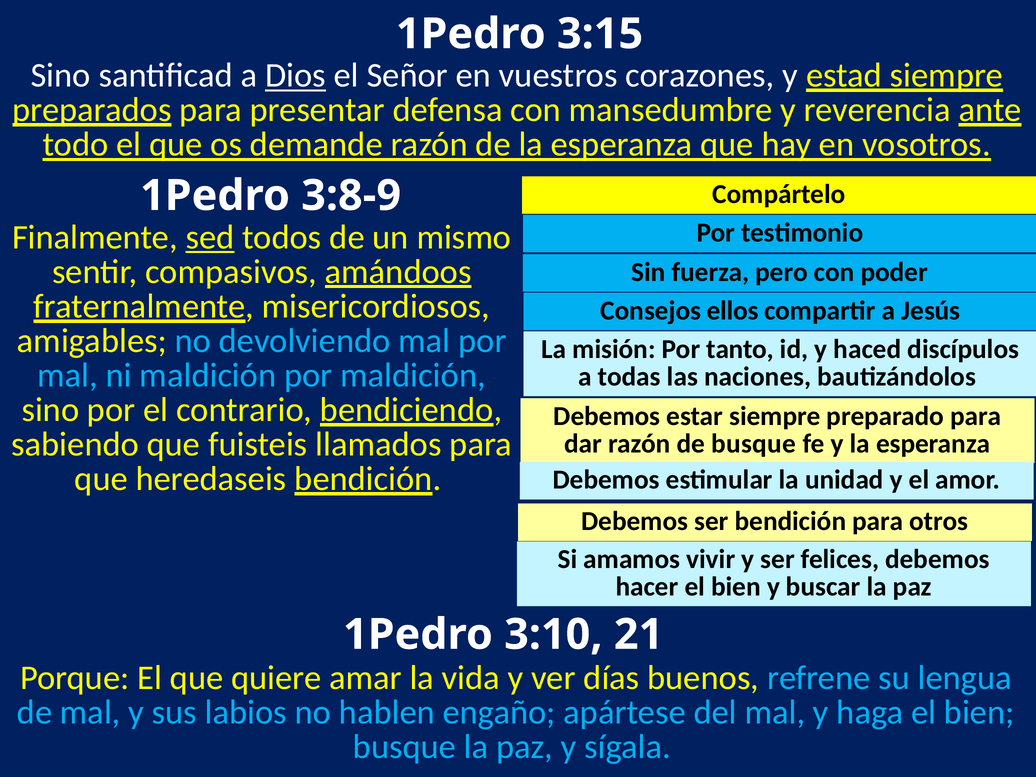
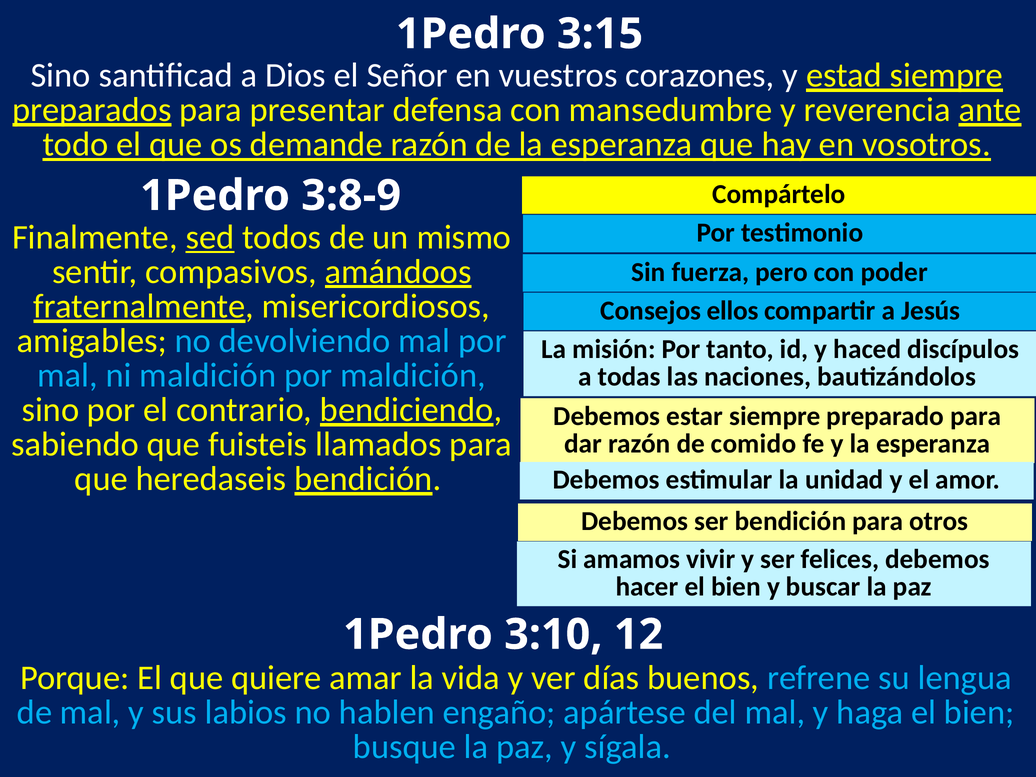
Dios underline: present -> none
de busque: busque -> comido
21: 21 -> 12
